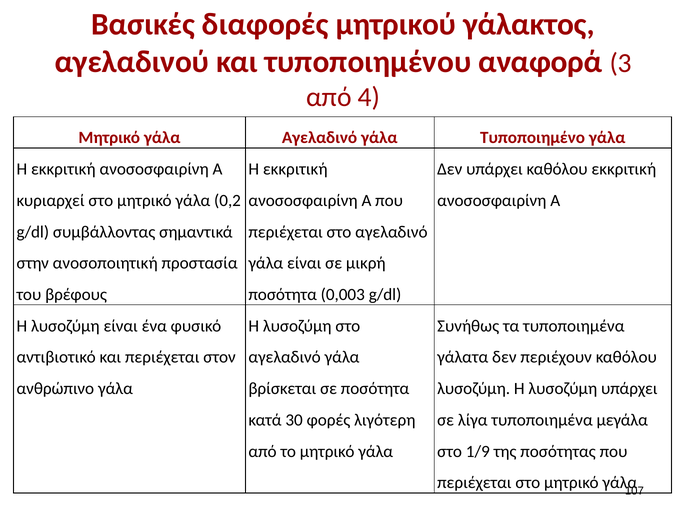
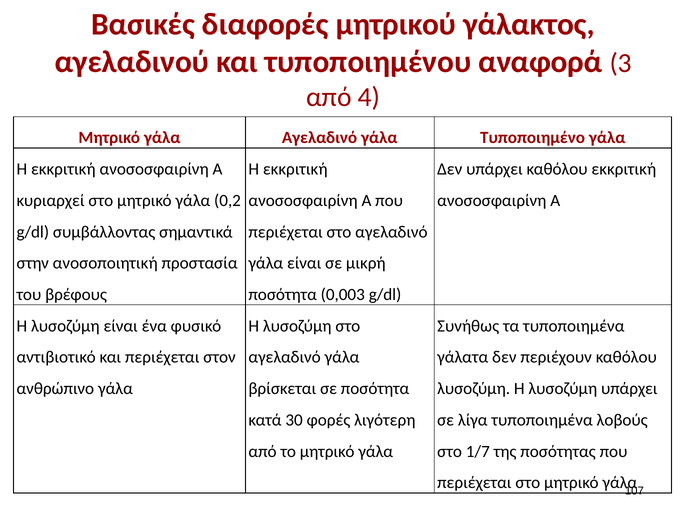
μεγάλα: μεγάλα -> λοβούς
1/9: 1/9 -> 1/7
